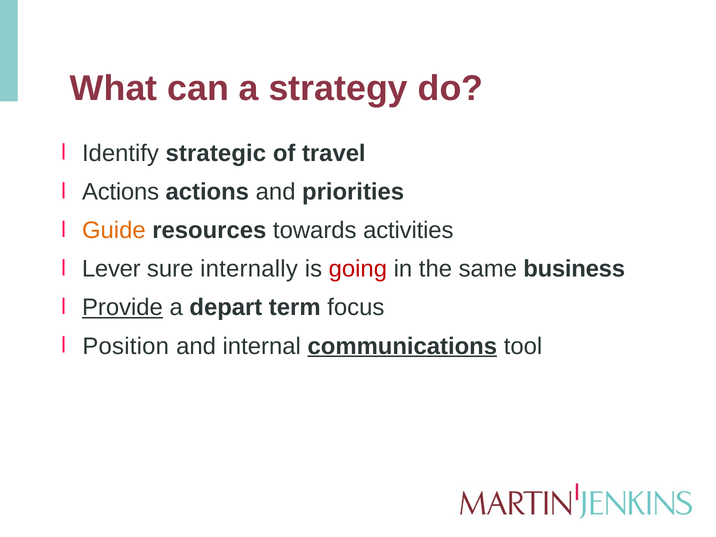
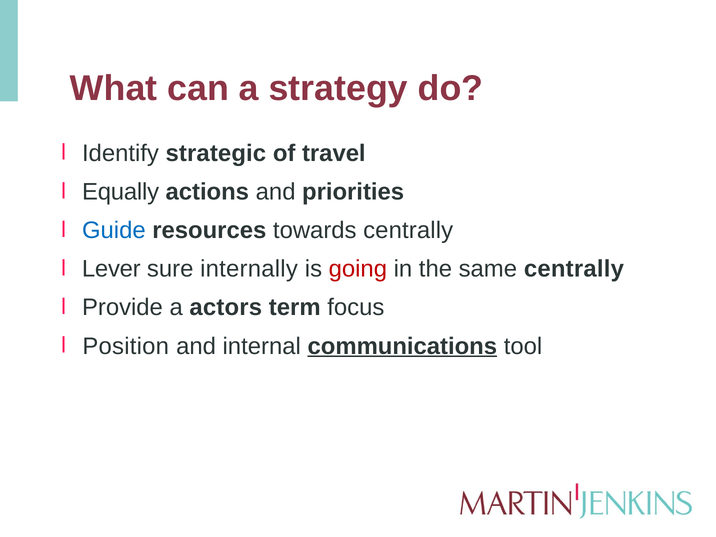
Actions at (121, 192): Actions -> Equally
Guide colour: orange -> blue
towards activities: activities -> centrally
same business: business -> centrally
Provide underline: present -> none
depart: depart -> actors
